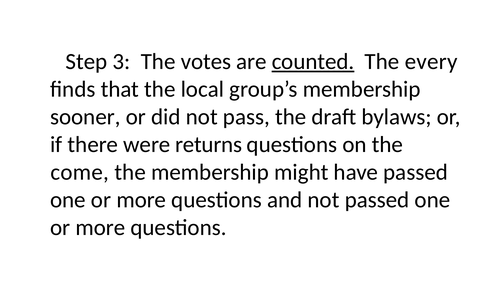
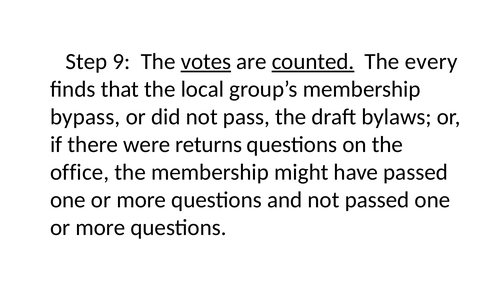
3: 3 -> 9
votes underline: none -> present
sooner: sooner -> bypass
come: come -> office
